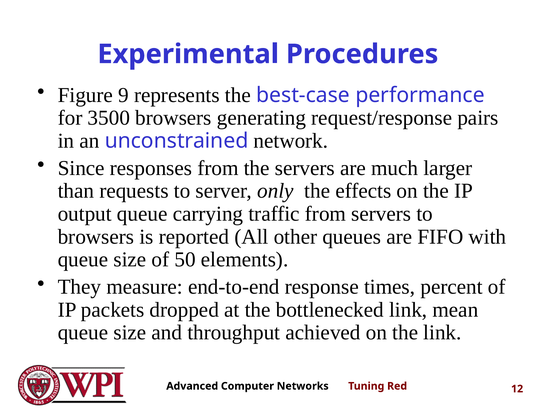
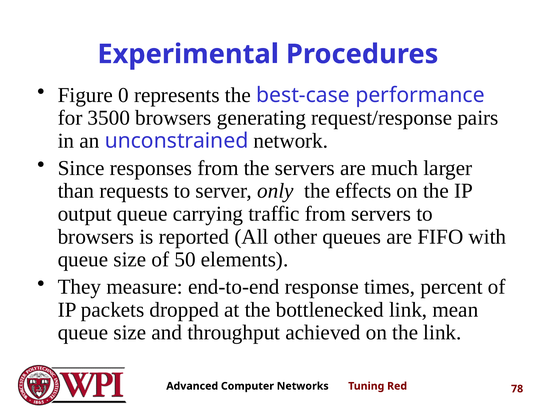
9: 9 -> 0
12: 12 -> 78
